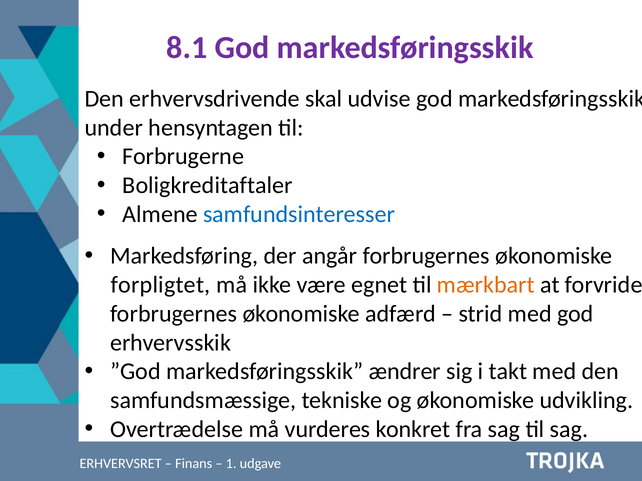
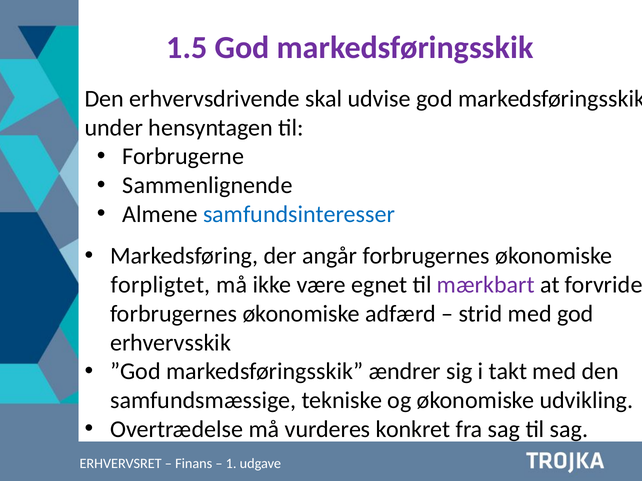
8.1: 8.1 -> 1.5
Boligkreditaftaler: Boligkreditaftaler -> Sammenlignende
mærkbart colour: orange -> purple
